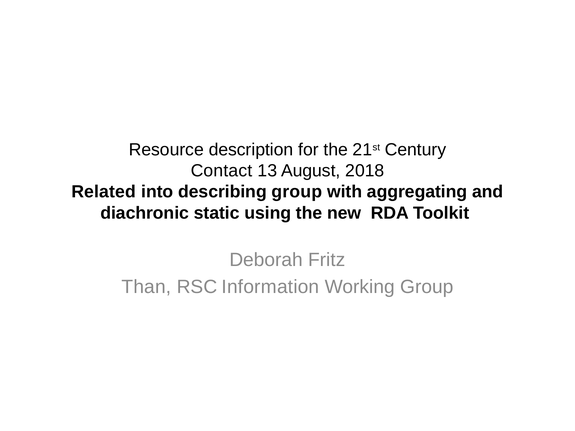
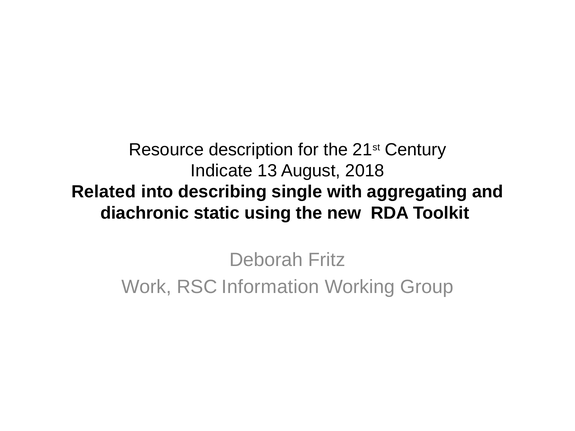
Contact: Contact -> Indicate
describing group: group -> single
Than: Than -> Work
